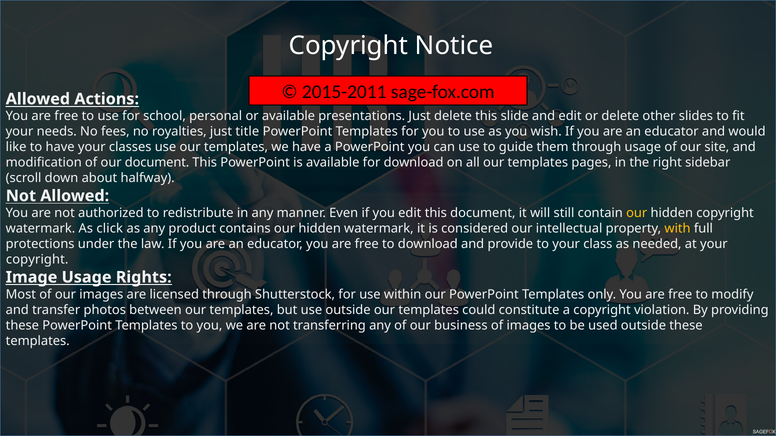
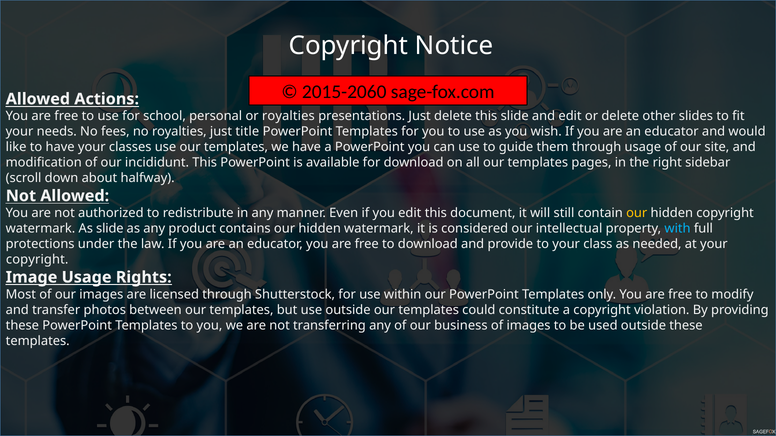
2015-2011: 2015-2011 -> 2015-2060
or available: available -> royalties
our document: document -> incididunt
As click: click -> slide
with colour: yellow -> light blue
